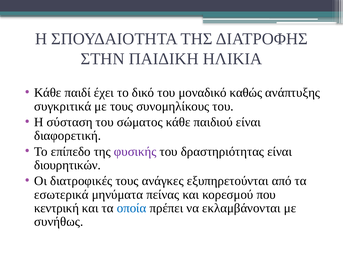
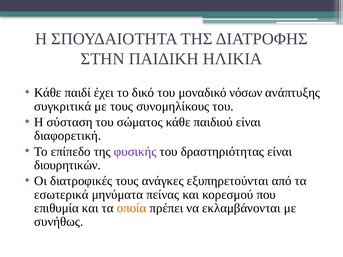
καθώς: καθώς -> νόσων
κεντρική: κεντρική -> επιθυμία
οποία colour: blue -> orange
